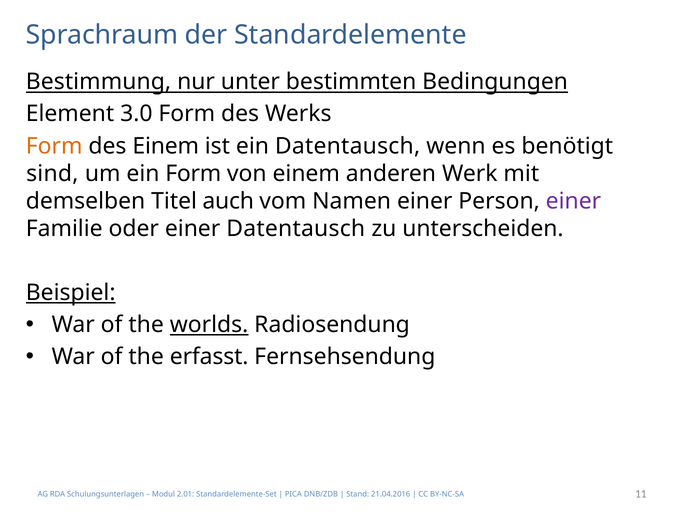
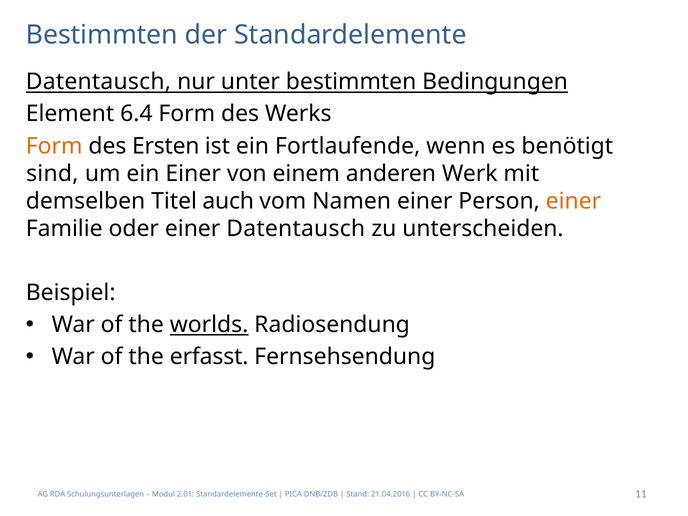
Sprachraum at (102, 35): Sprachraum -> Bestimmten
Bestimmung at (98, 82): Bestimmung -> Datentausch
3.0: 3.0 -> 6.4
des Einem: Einem -> Ersten
ein Datentausch: Datentausch -> Fortlaufende
ein Form: Form -> Einer
einer at (573, 201) colour: purple -> orange
Beispiel underline: present -> none
